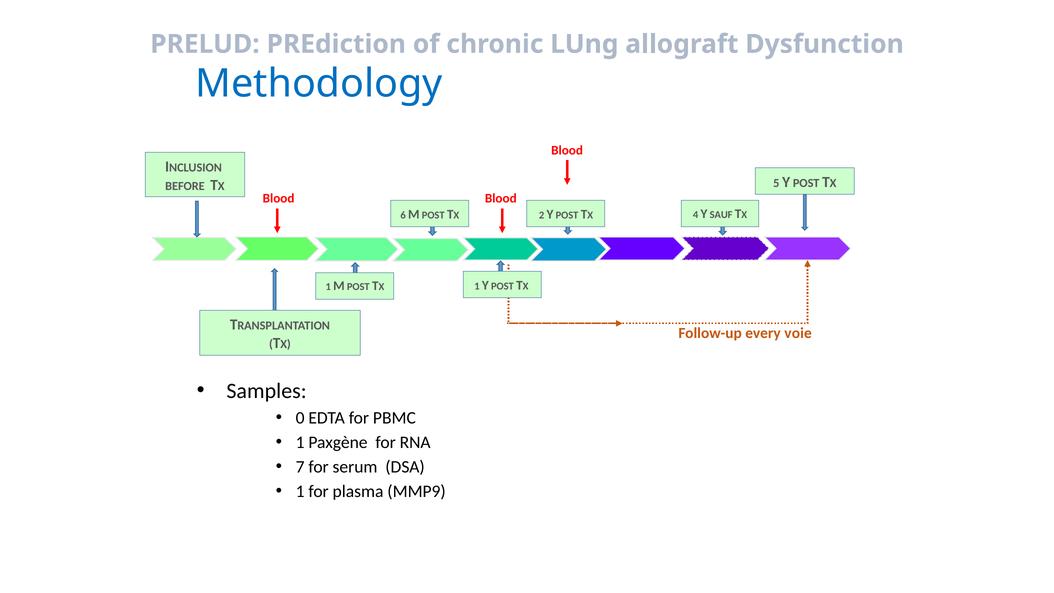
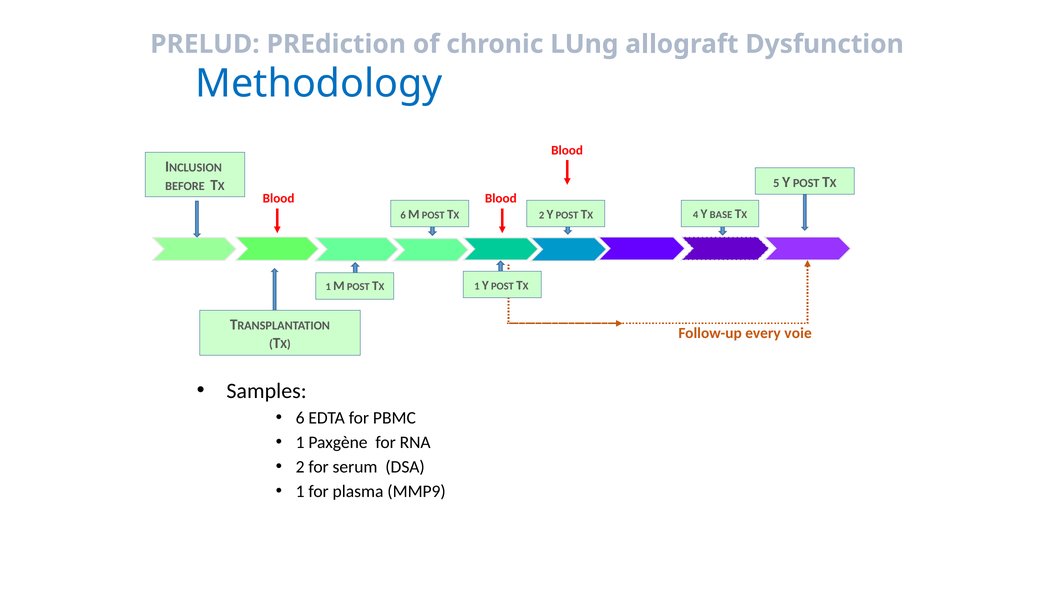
SAUF: SAUF -> BASE
0 at (300, 418): 0 -> 6
7 at (300, 467): 7 -> 2
